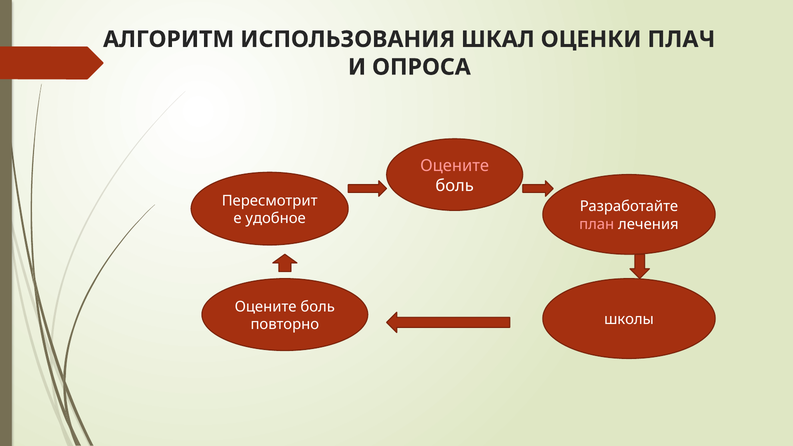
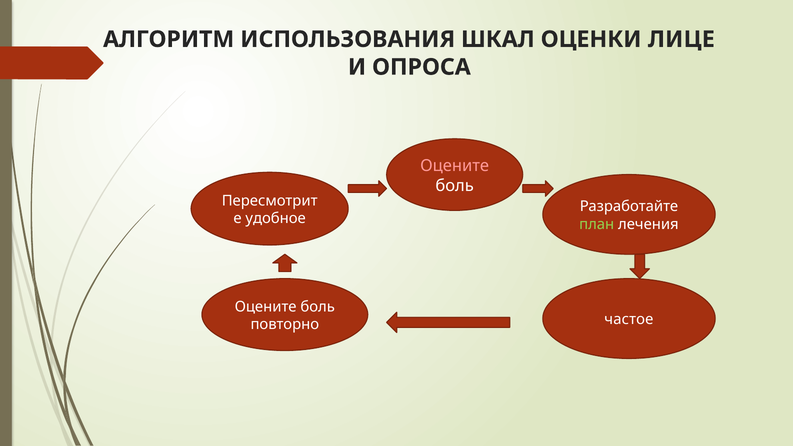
ПЛАЧ: ПЛАЧ -> ЛИЦЕ
план colour: pink -> light green
школы: школы -> частое
